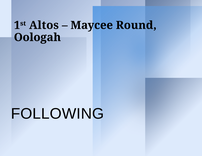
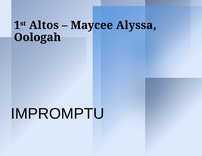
Round: Round -> Alyssa
FOLLOWING: FOLLOWING -> IMPROMPTU
